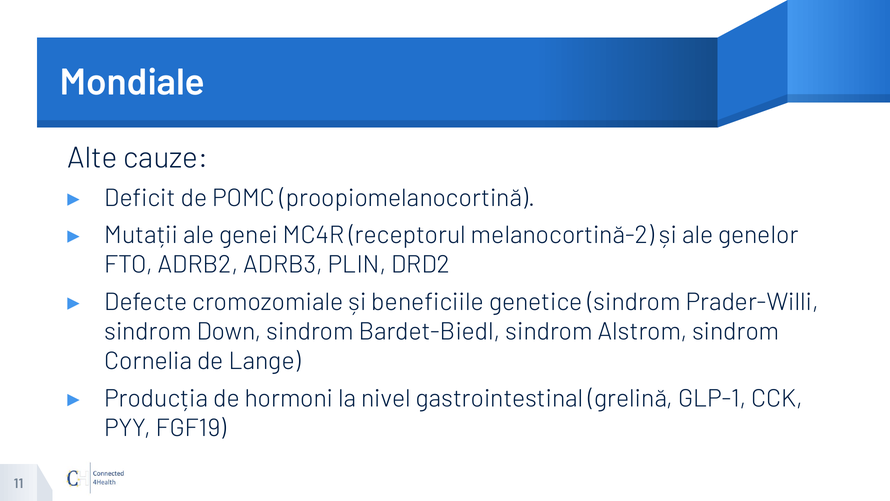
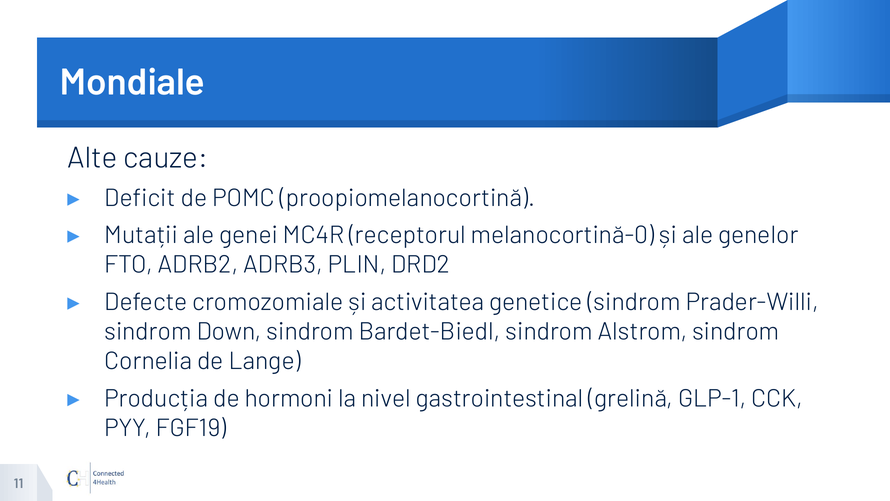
melanocortină-2: melanocortină-2 -> melanocortină-0
beneficiile: beneficiile -> activitatea
